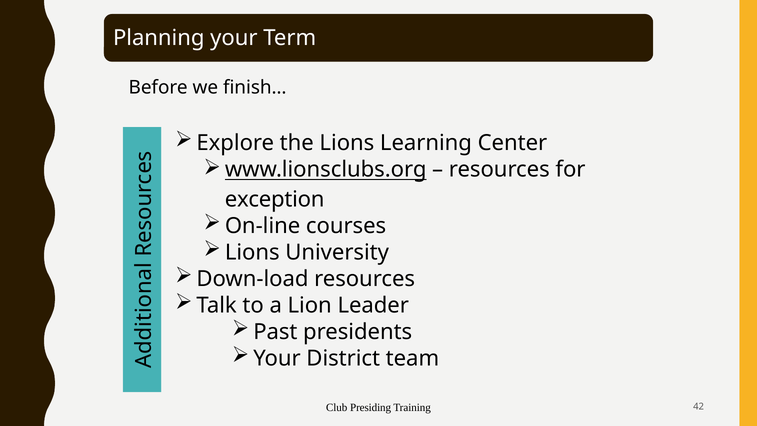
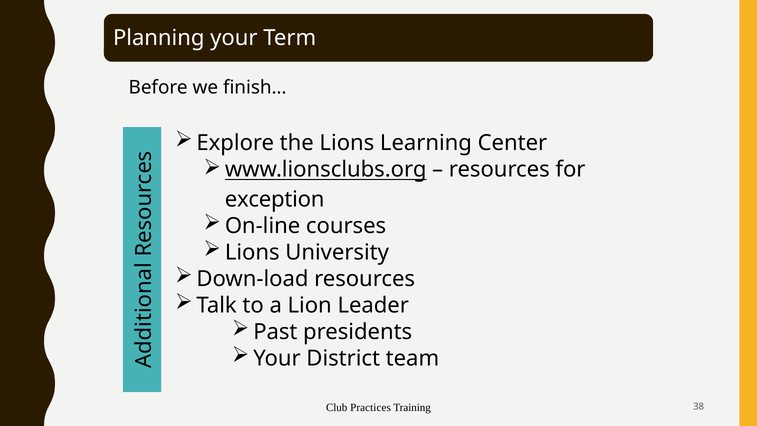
Presiding: Presiding -> Practices
42: 42 -> 38
